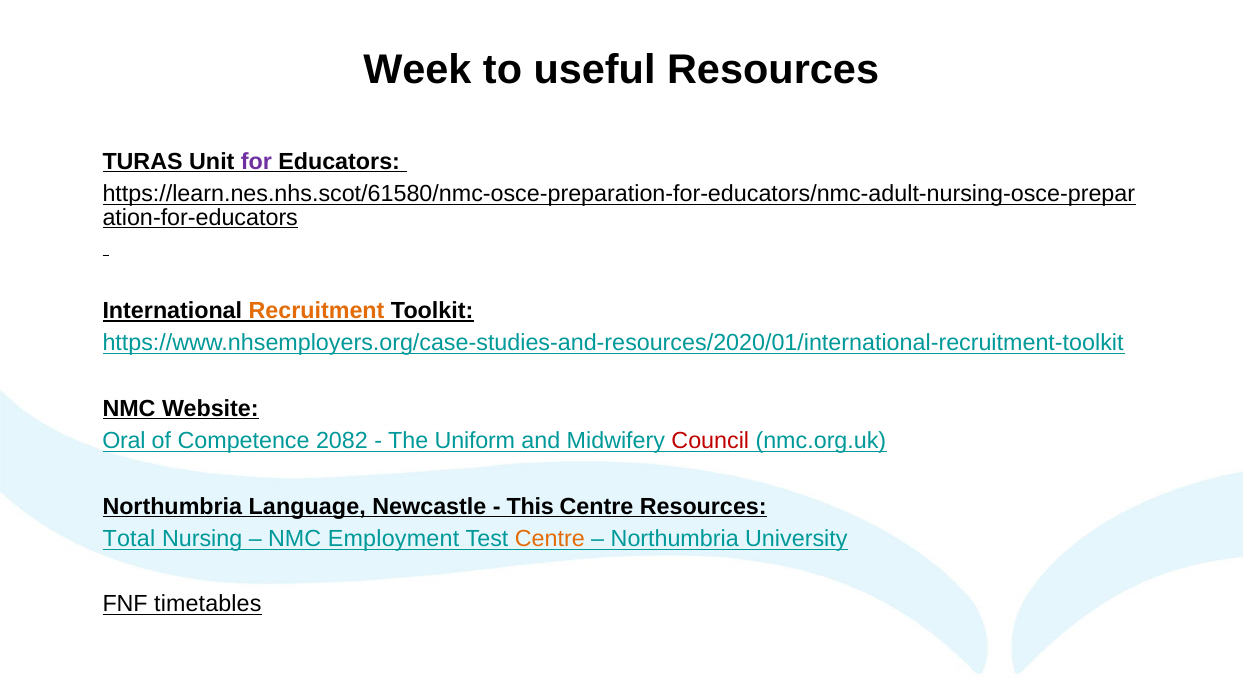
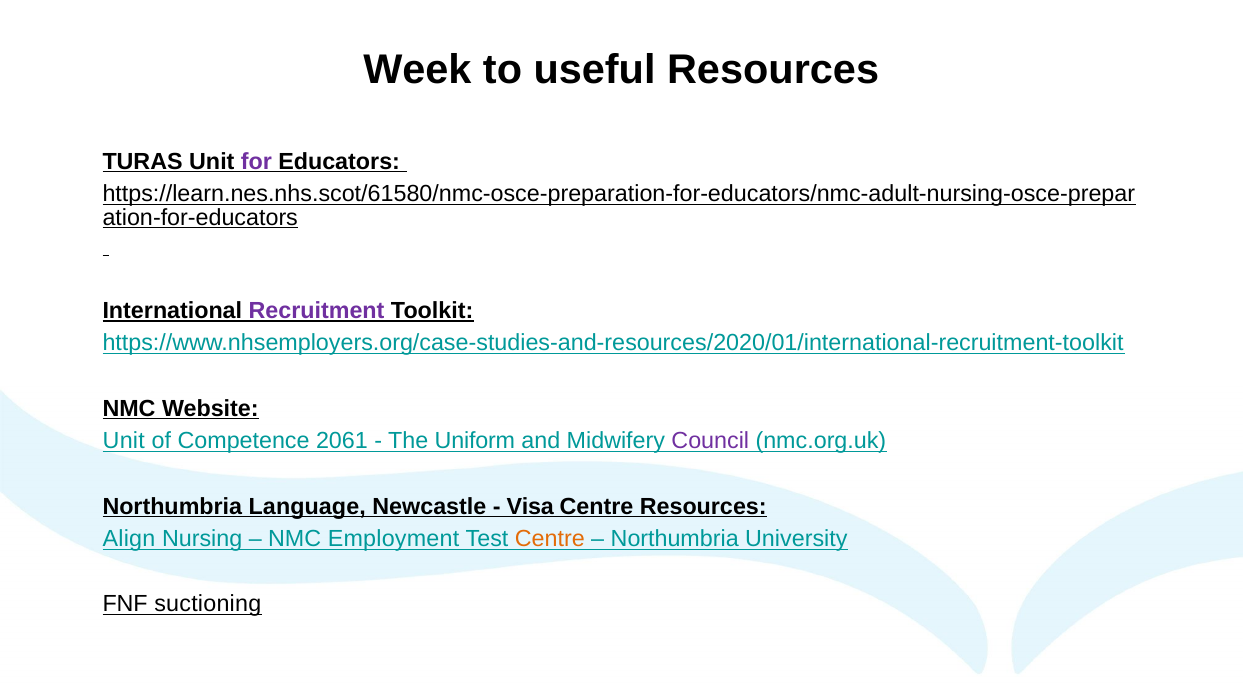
Recruitment colour: orange -> purple
Oral at (124, 441): Oral -> Unit
2082: 2082 -> 2061
Council colour: red -> purple
This: This -> Visa
Total: Total -> Align
timetables: timetables -> suctioning
